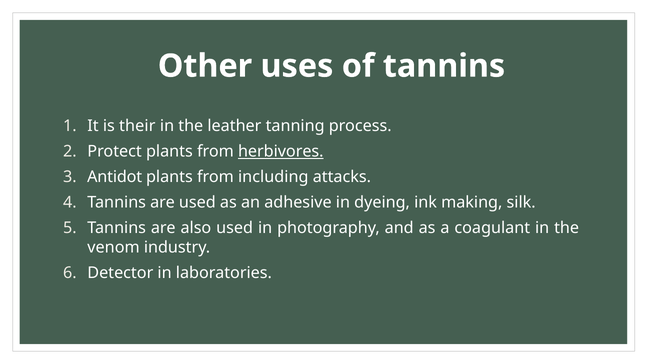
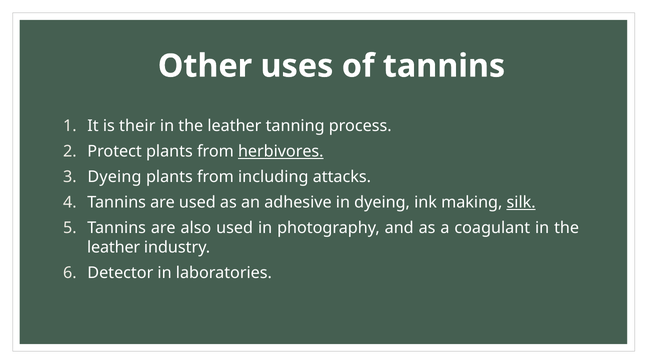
Antidot at (115, 177): Antidot -> Dyeing
silk underline: none -> present
venom at (114, 247): venom -> leather
